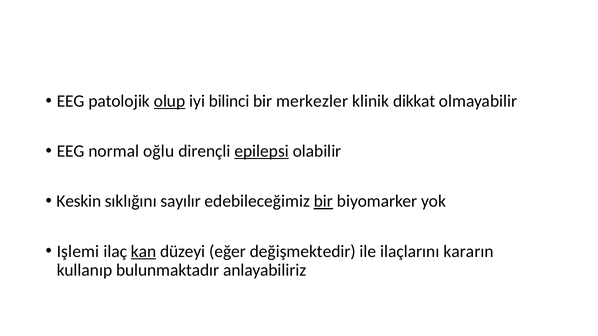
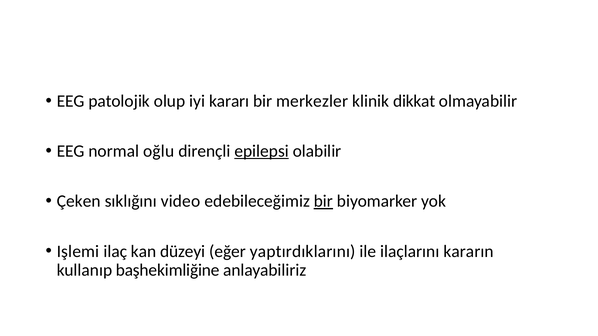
olup underline: present -> none
bilinci: bilinci -> kararı
Keskin: Keskin -> Çeken
sayılır: sayılır -> video
kan underline: present -> none
değişmektedir: değişmektedir -> yaptırdıklarını
bulunmaktadır: bulunmaktadır -> başhekimliğine
